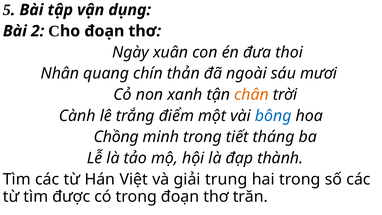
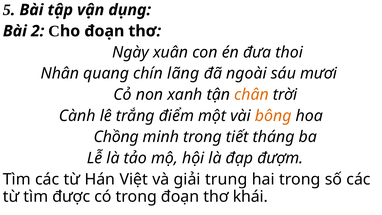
thản: thản -> lãng
bông colour: blue -> orange
thành: thành -> đượm
trăn: trăn -> khái
